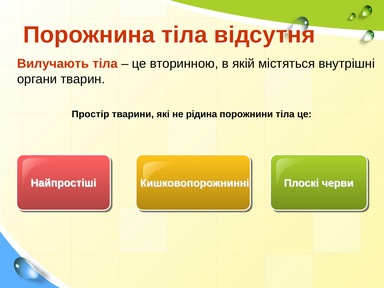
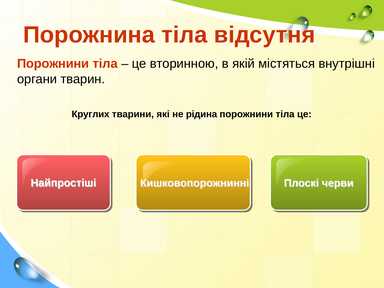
Вилучають at (53, 64): Вилучають -> Порожнини
Простір: Простір -> Круглих
